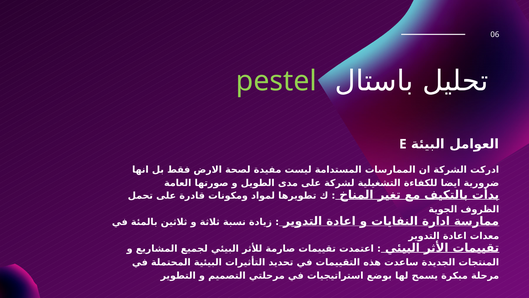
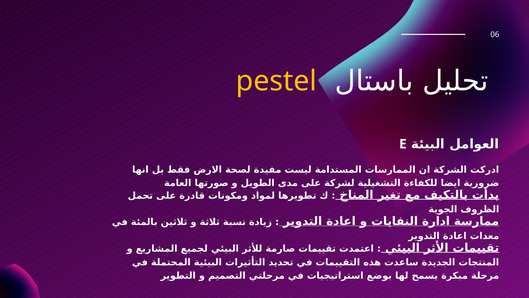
pestel colour: light green -> yellow
